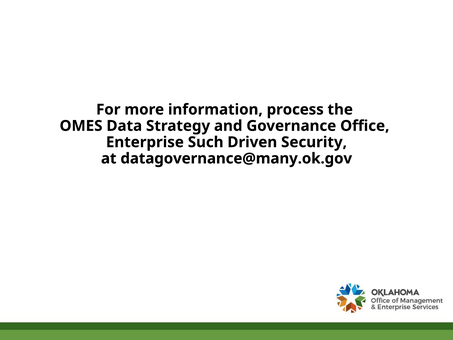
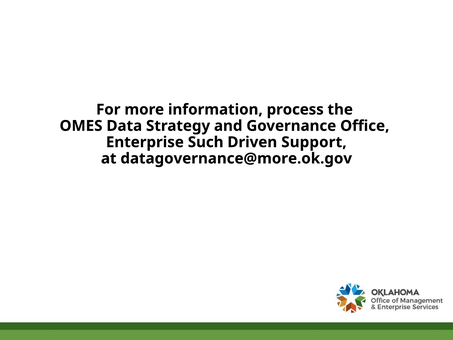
Security: Security -> Support
datagovernance@many.ok.gov: datagovernance@many.ok.gov -> datagovernance@more.ok.gov
